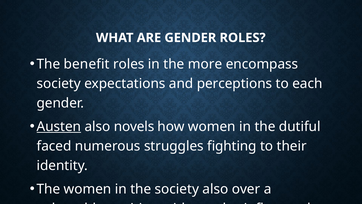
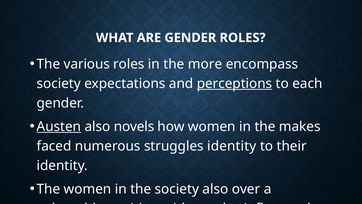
benefit: benefit -> various
perceptions underline: none -> present
dutiful: dutiful -> makes
struggles fighting: fighting -> identity
